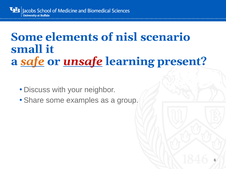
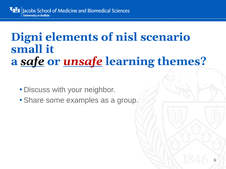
Some at (27, 37): Some -> Digni
safe colour: orange -> black
present: present -> themes
